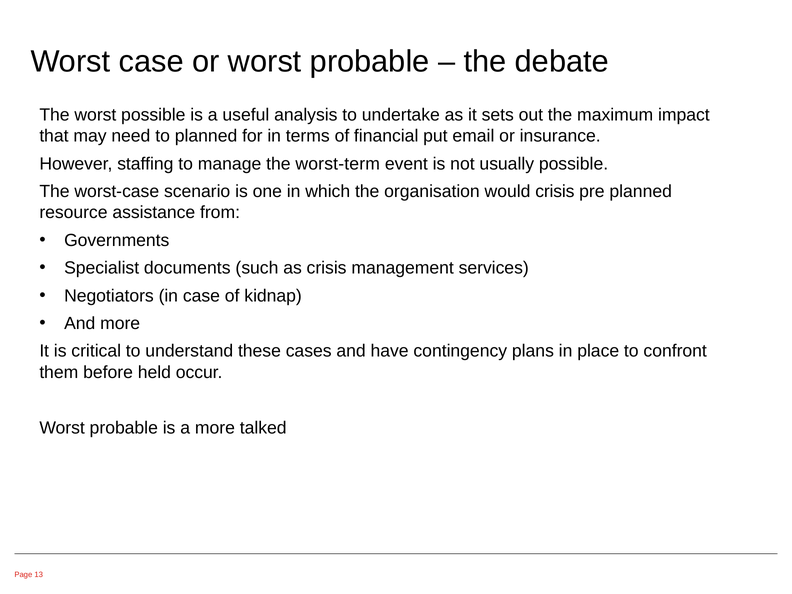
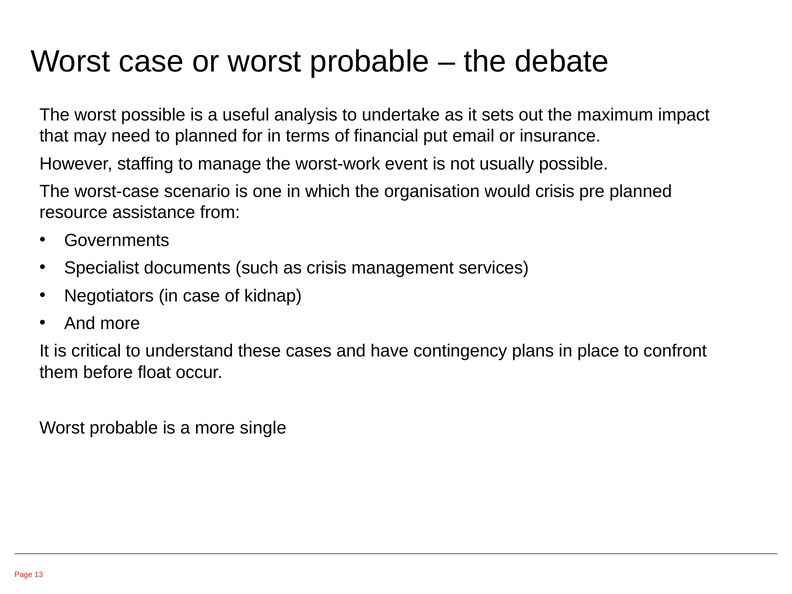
worst-term: worst-term -> worst-work
held: held -> float
talked: talked -> single
